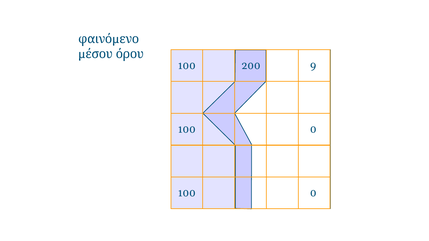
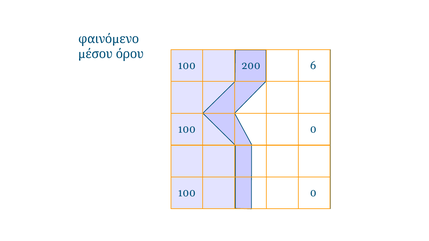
9: 9 -> 6
